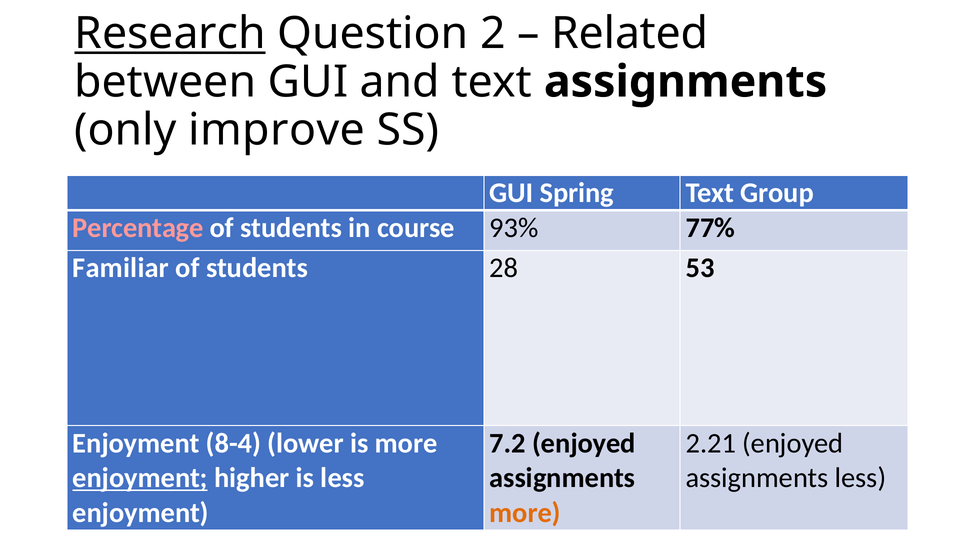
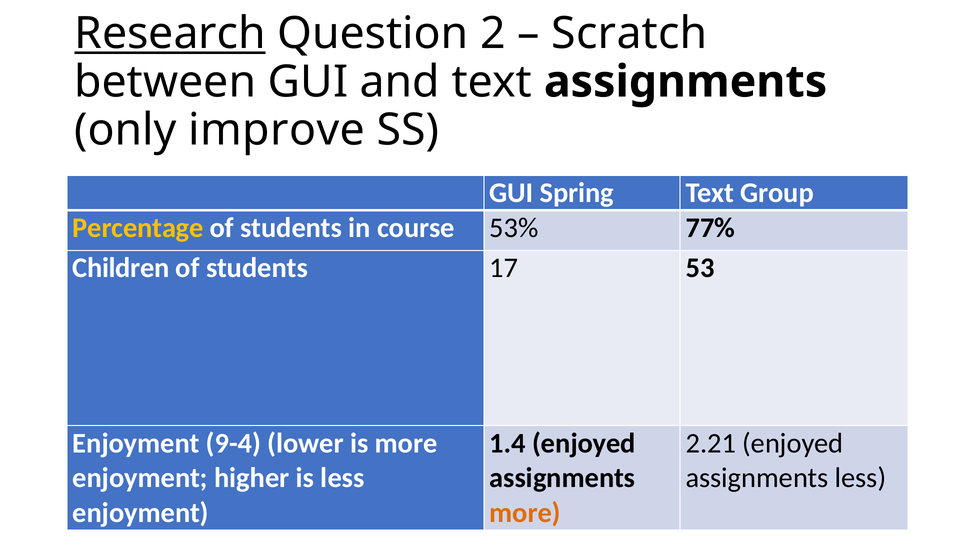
Related: Related -> Scratch
Percentage colour: pink -> yellow
93%: 93% -> 53%
Familiar: Familiar -> Children
28: 28 -> 17
8-4: 8-4 -> 9-4
7.2: 7.2 -> 1.4
enjoyment at (140, 478) underline: present -> none
